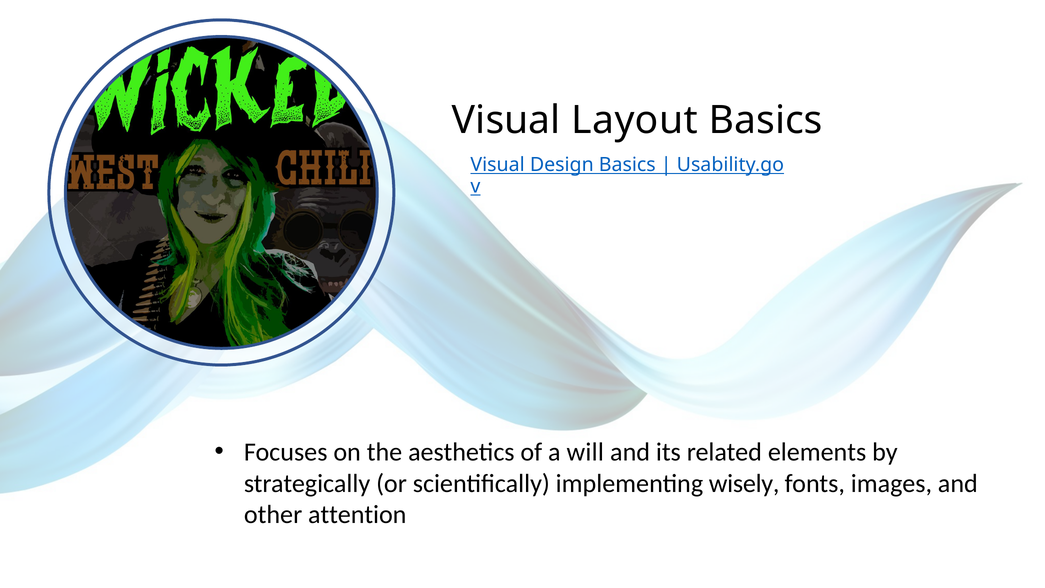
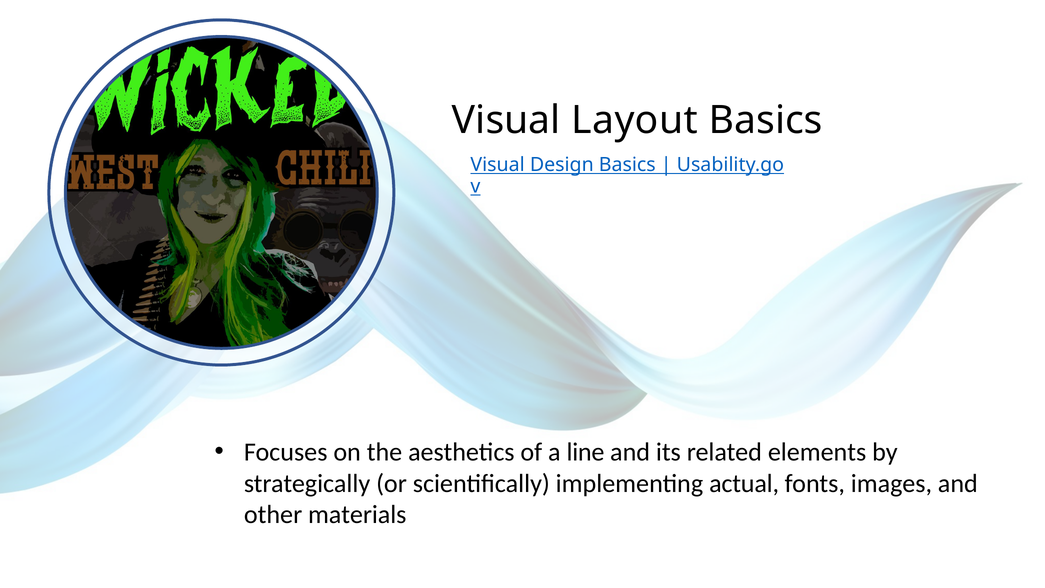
will: will -> line
wisely: wisely -> actual
attention: attention -> materials
